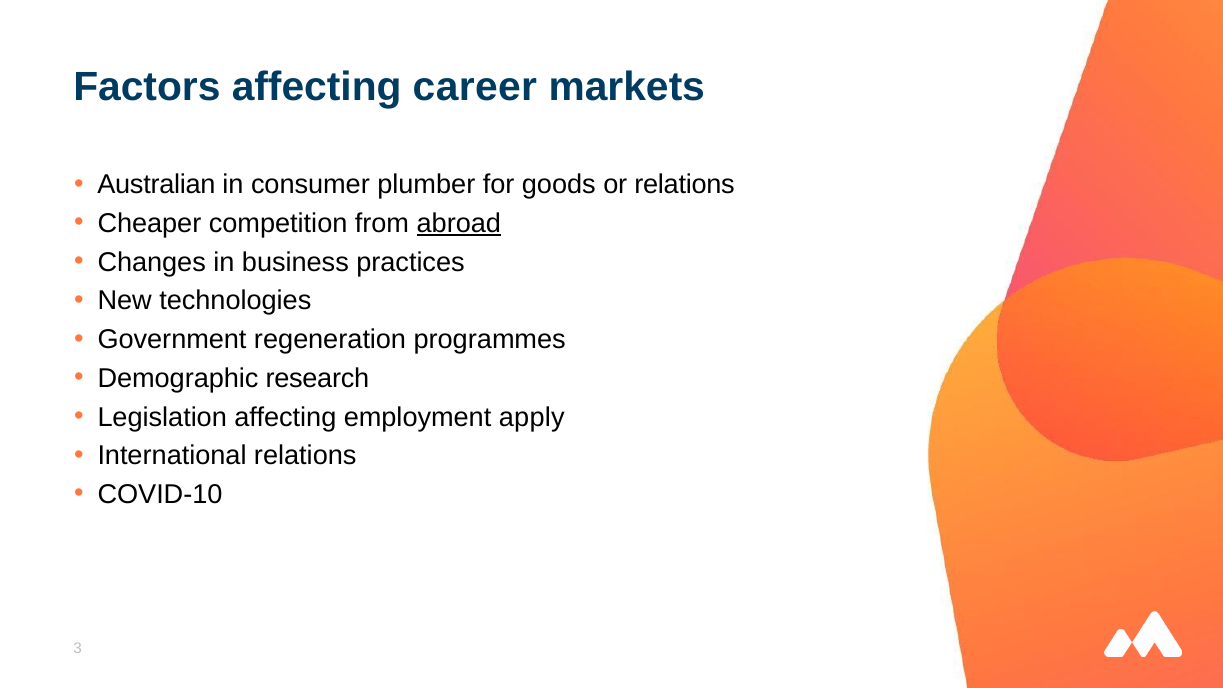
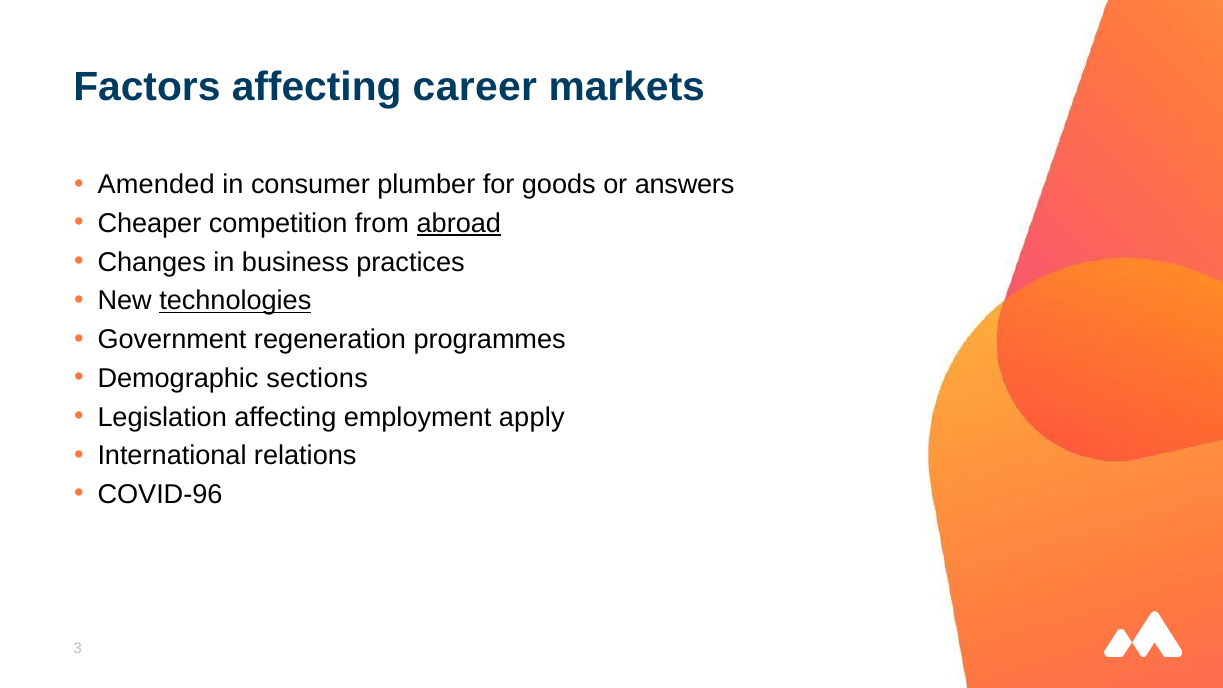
Australian: Australian -> Amended
or relations: relations -> answers
technologies underline: none -> present
research: research -> sections
COVID-10: COVID-10 -> COVID-96
